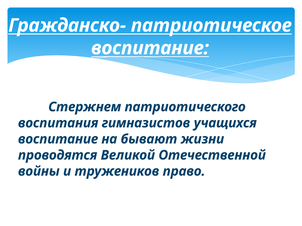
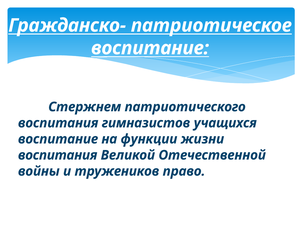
бывают: бывают -> функции
проводятся at (58, 155): проводятся -> воспитания
